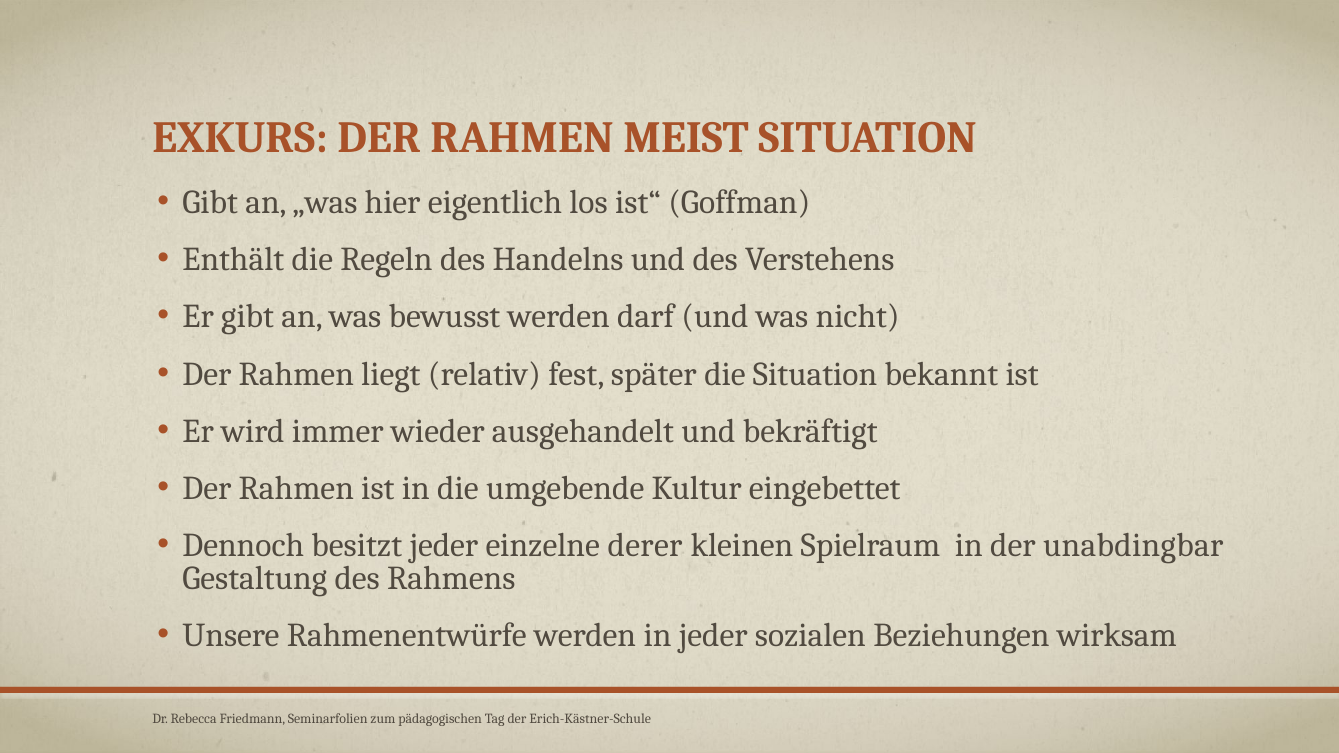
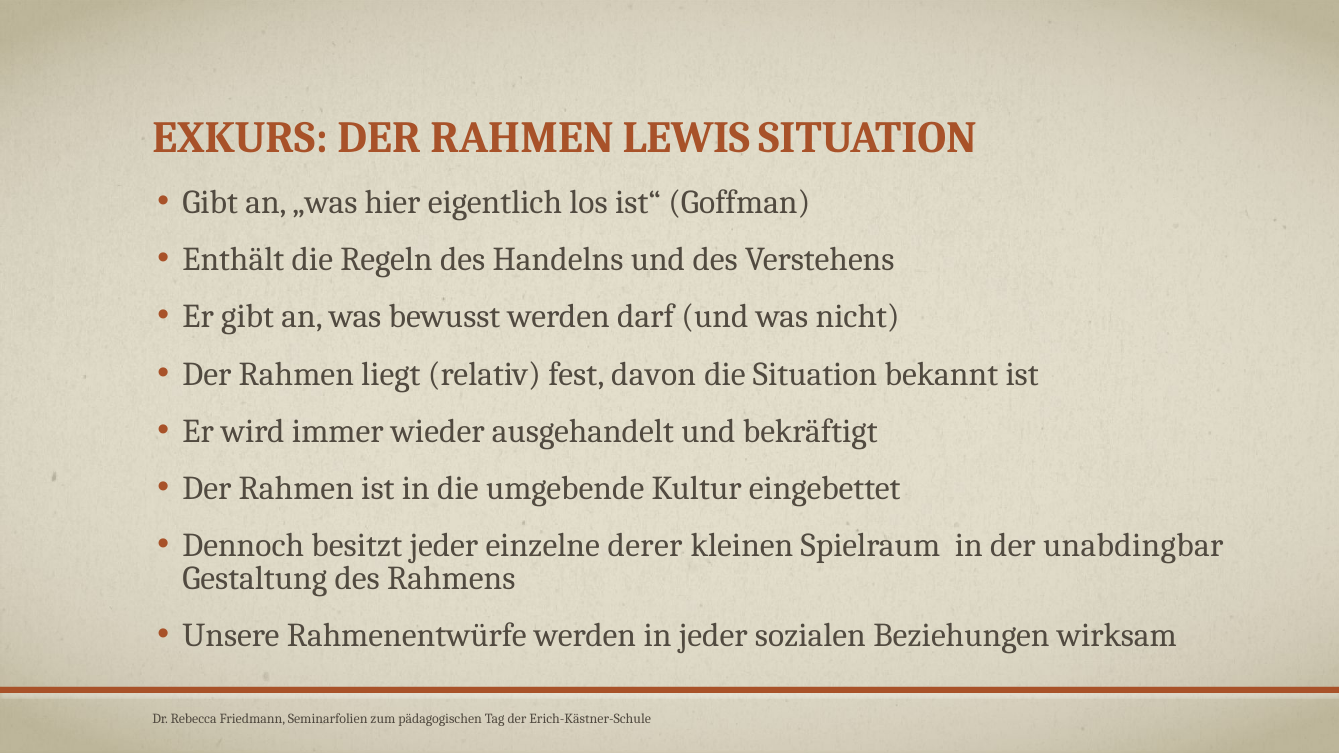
MEIST: MEIST -> LEWIS
später: später -> davon
